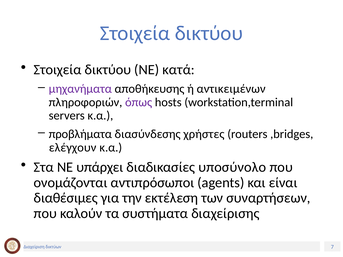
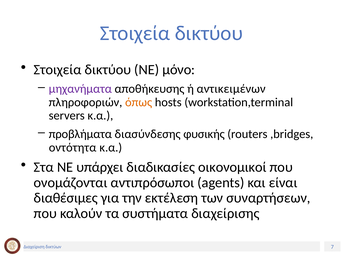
κατά: κατά -> μόνο
όπως colour: purple -> orange
χρήστες: χρήστες -> φυσικής
ελέγχουν: ελέγχουν -> οντότητα
υποσύνολο: υποσύνολο -> οικονομικοί
